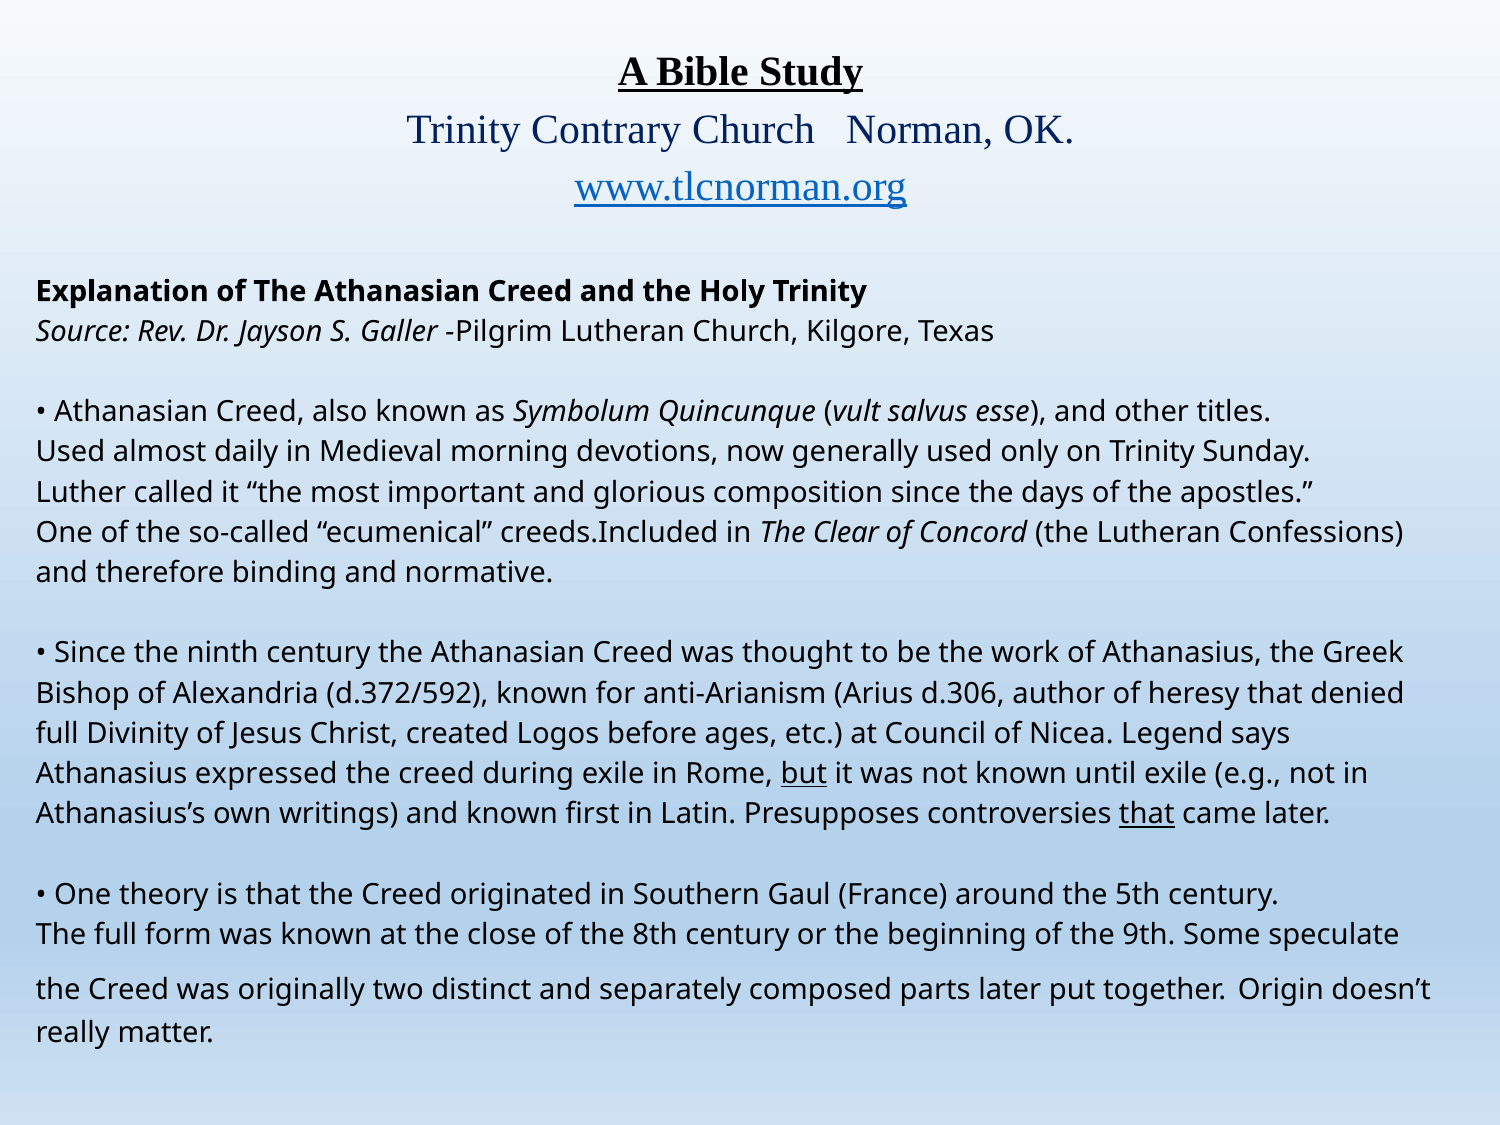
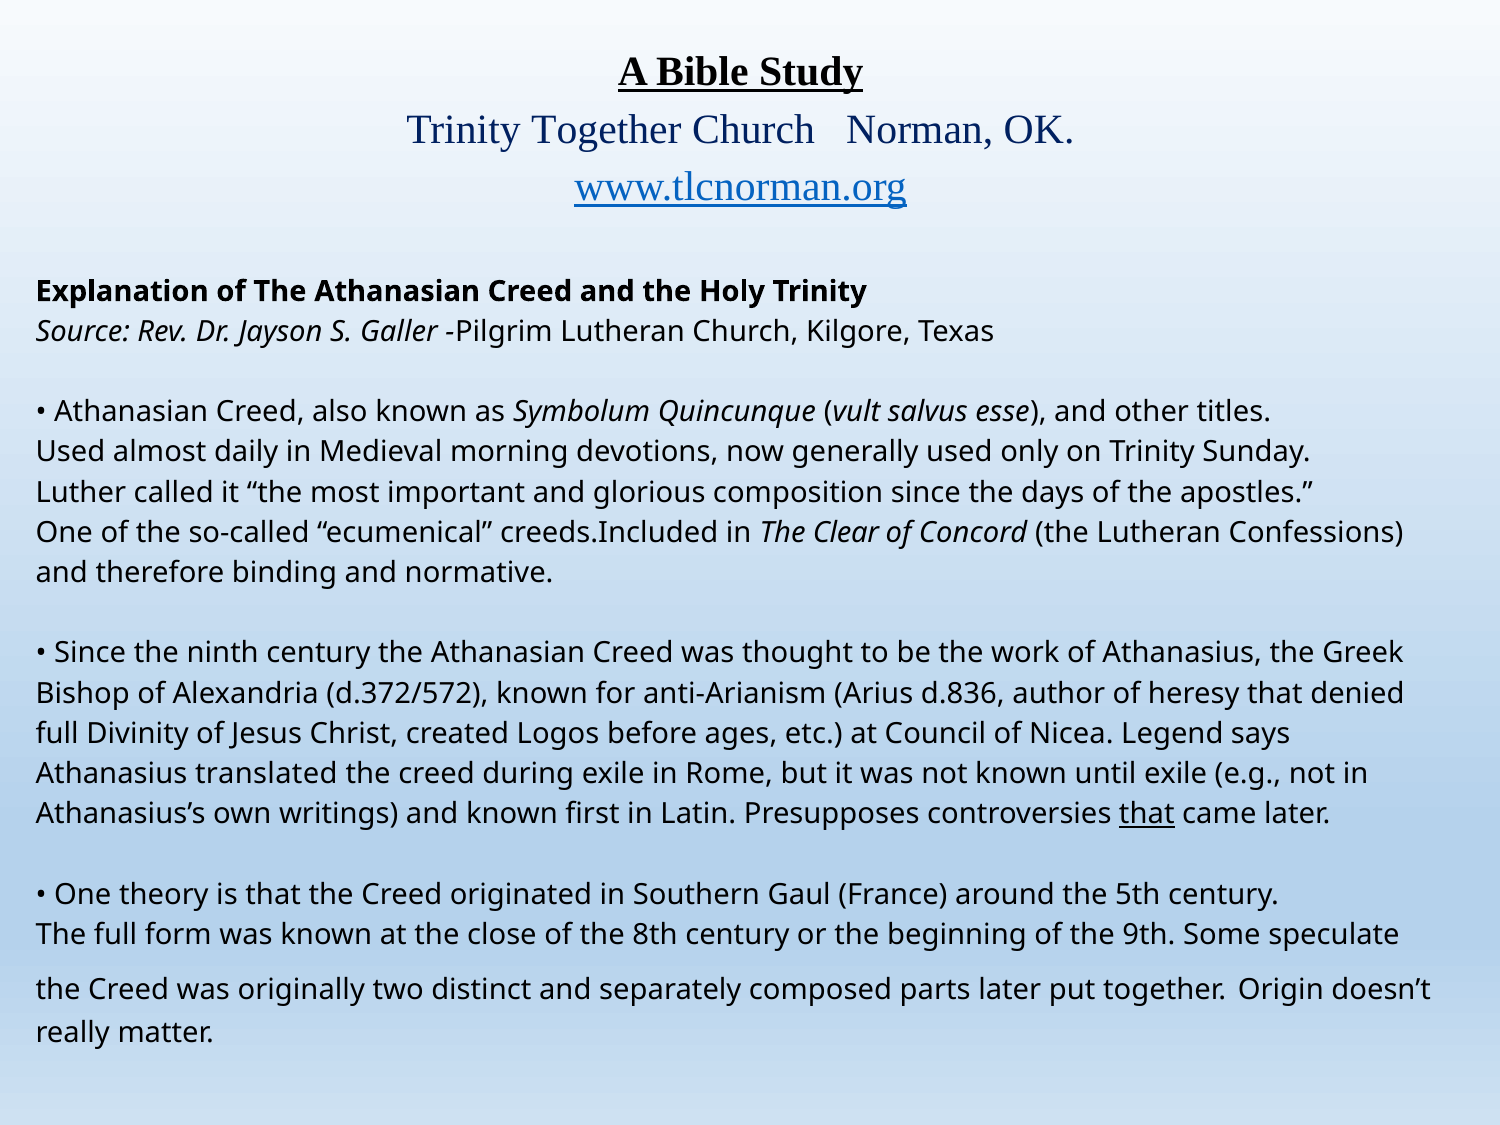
Trinity Contrary: Contrary -> Together
d.372/592: d.372/592 -> d.372/572
d.306: d.306 -> d.836
expressed: expressed -> translated
but underline: present -> none
